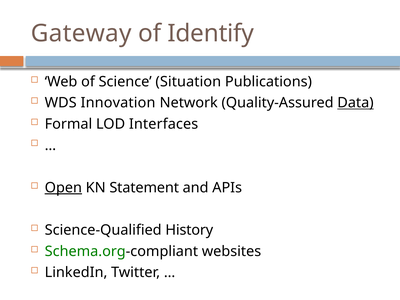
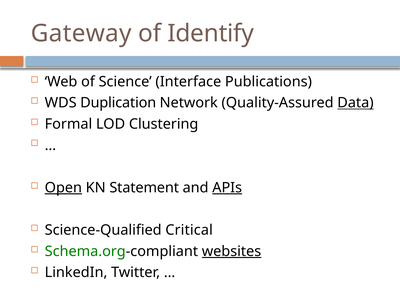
Situation: Situation -> Interface
Innovation: Innovation -> Duplication
Interfaces: Interfaces -> Clustering
APIs underline: none -> present
History: History -> Critical
websites underline: none -> present
